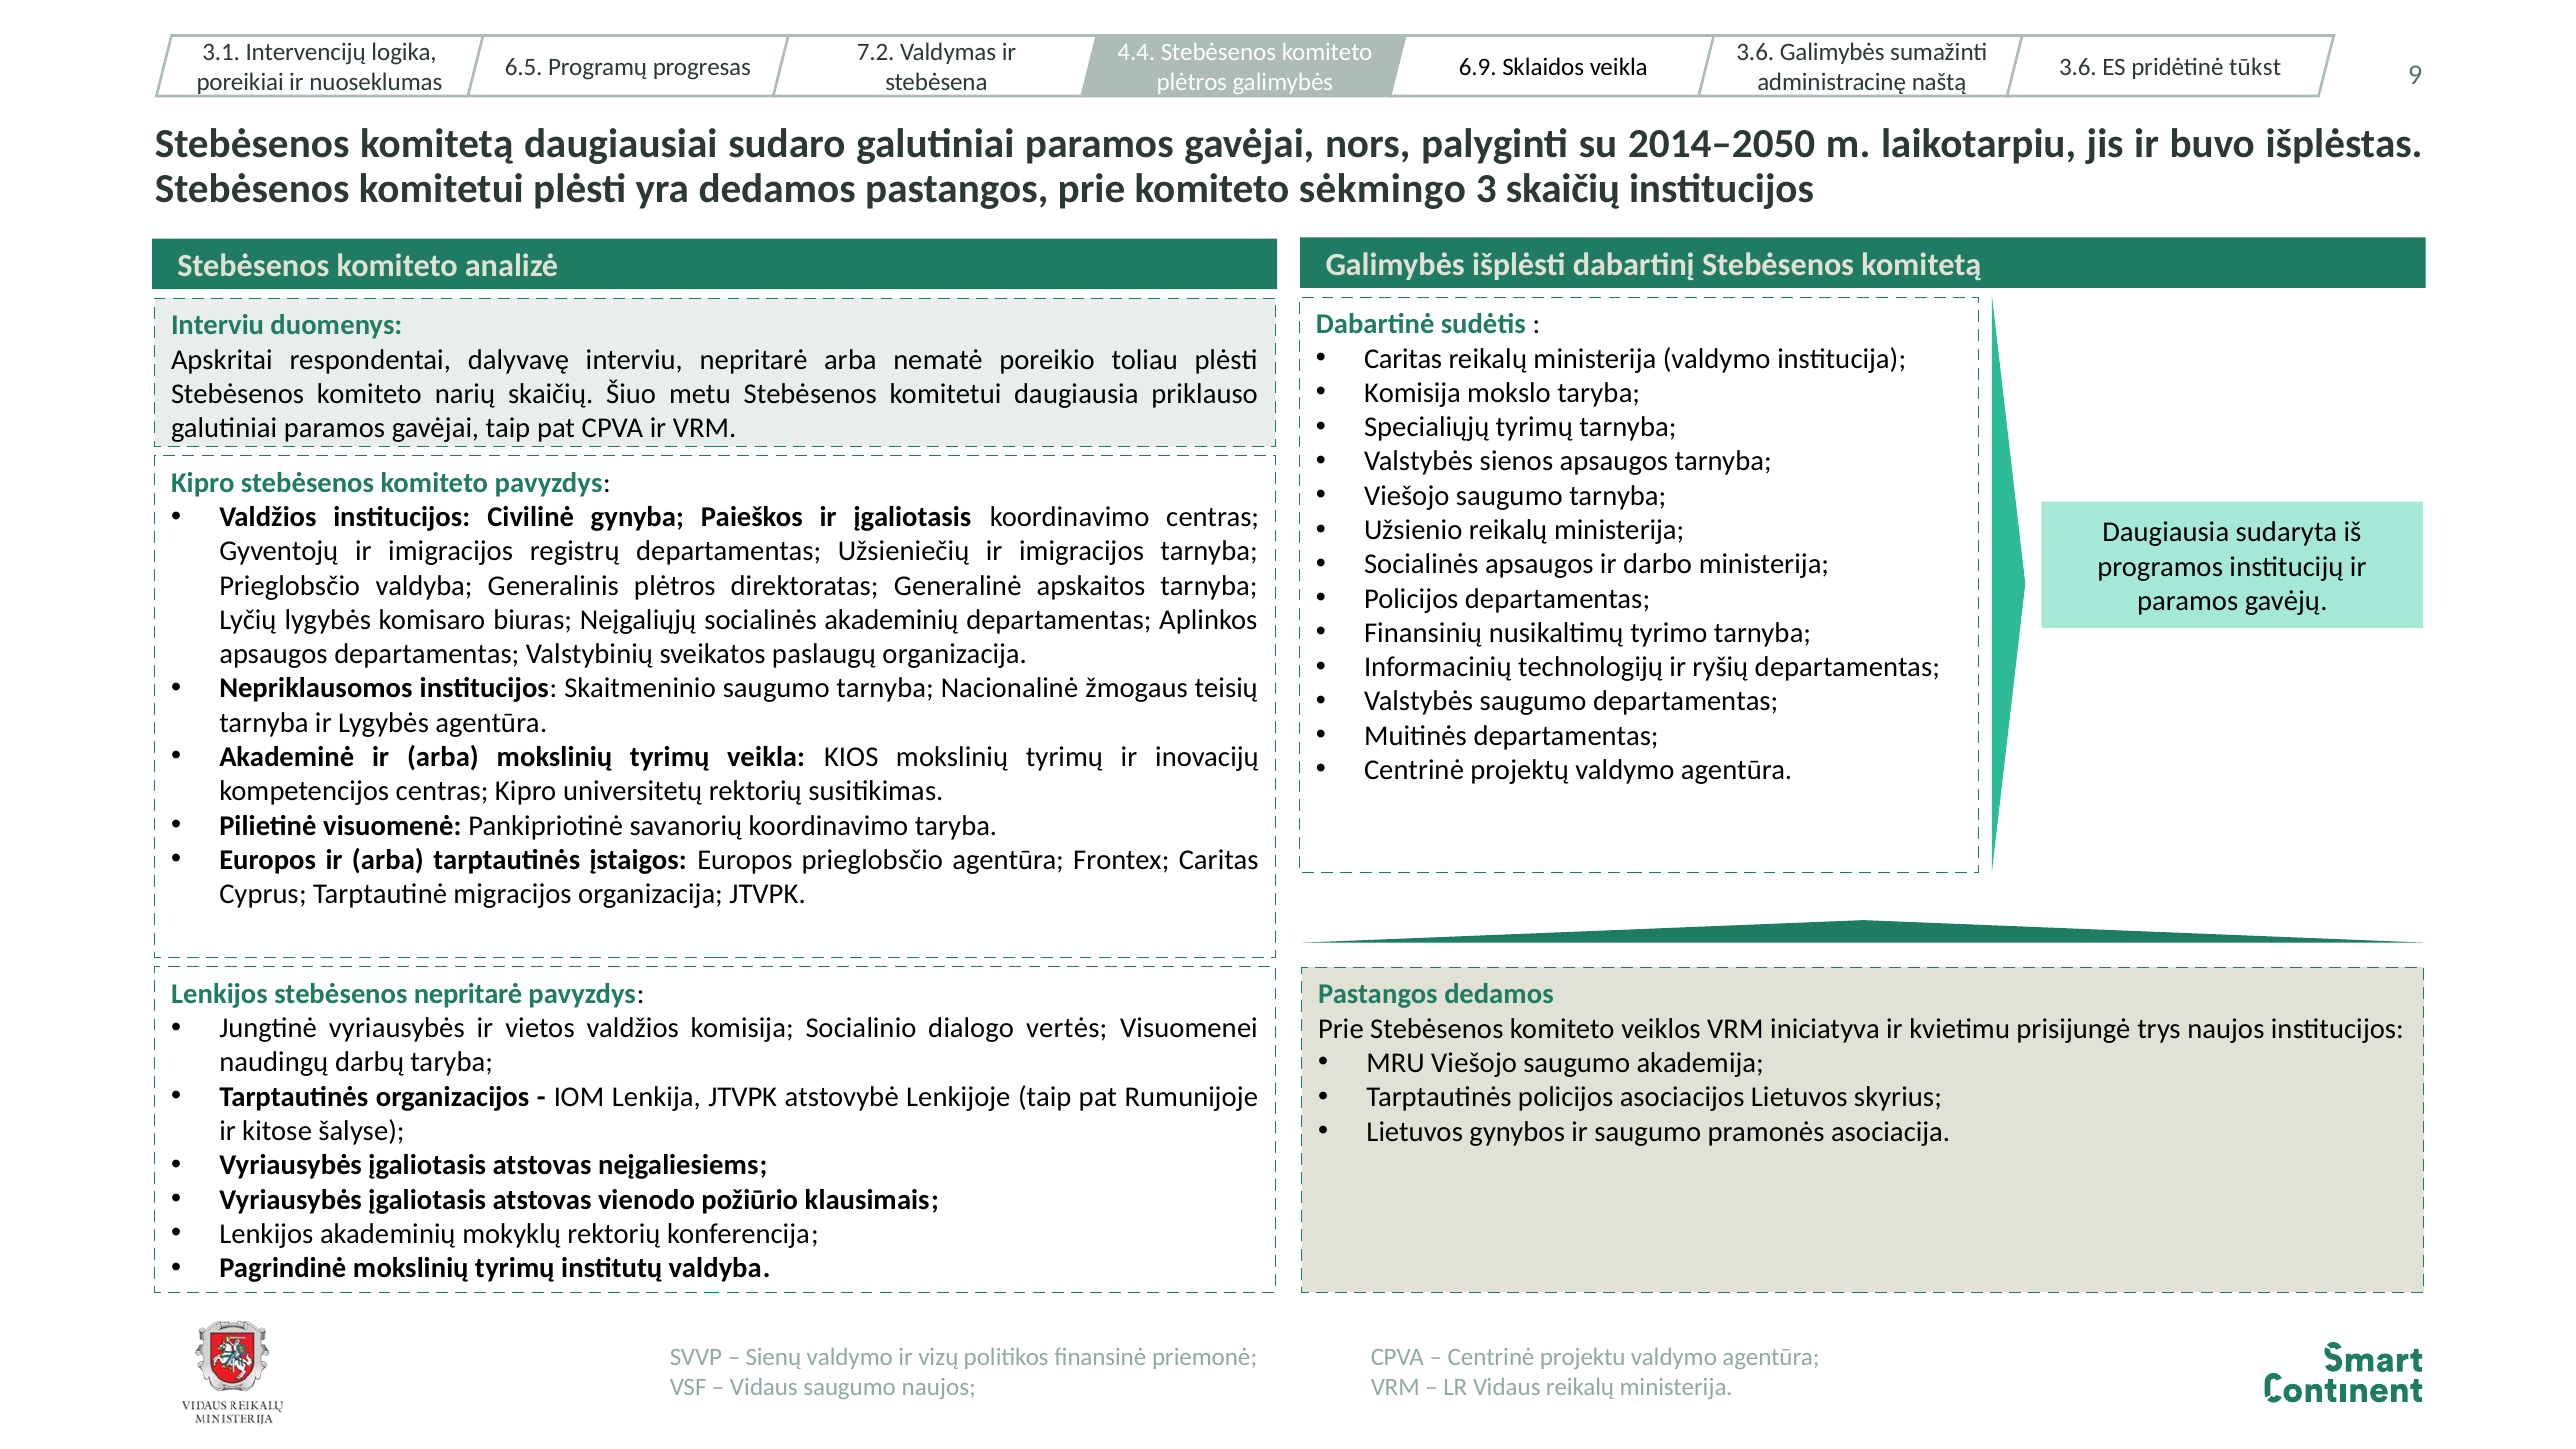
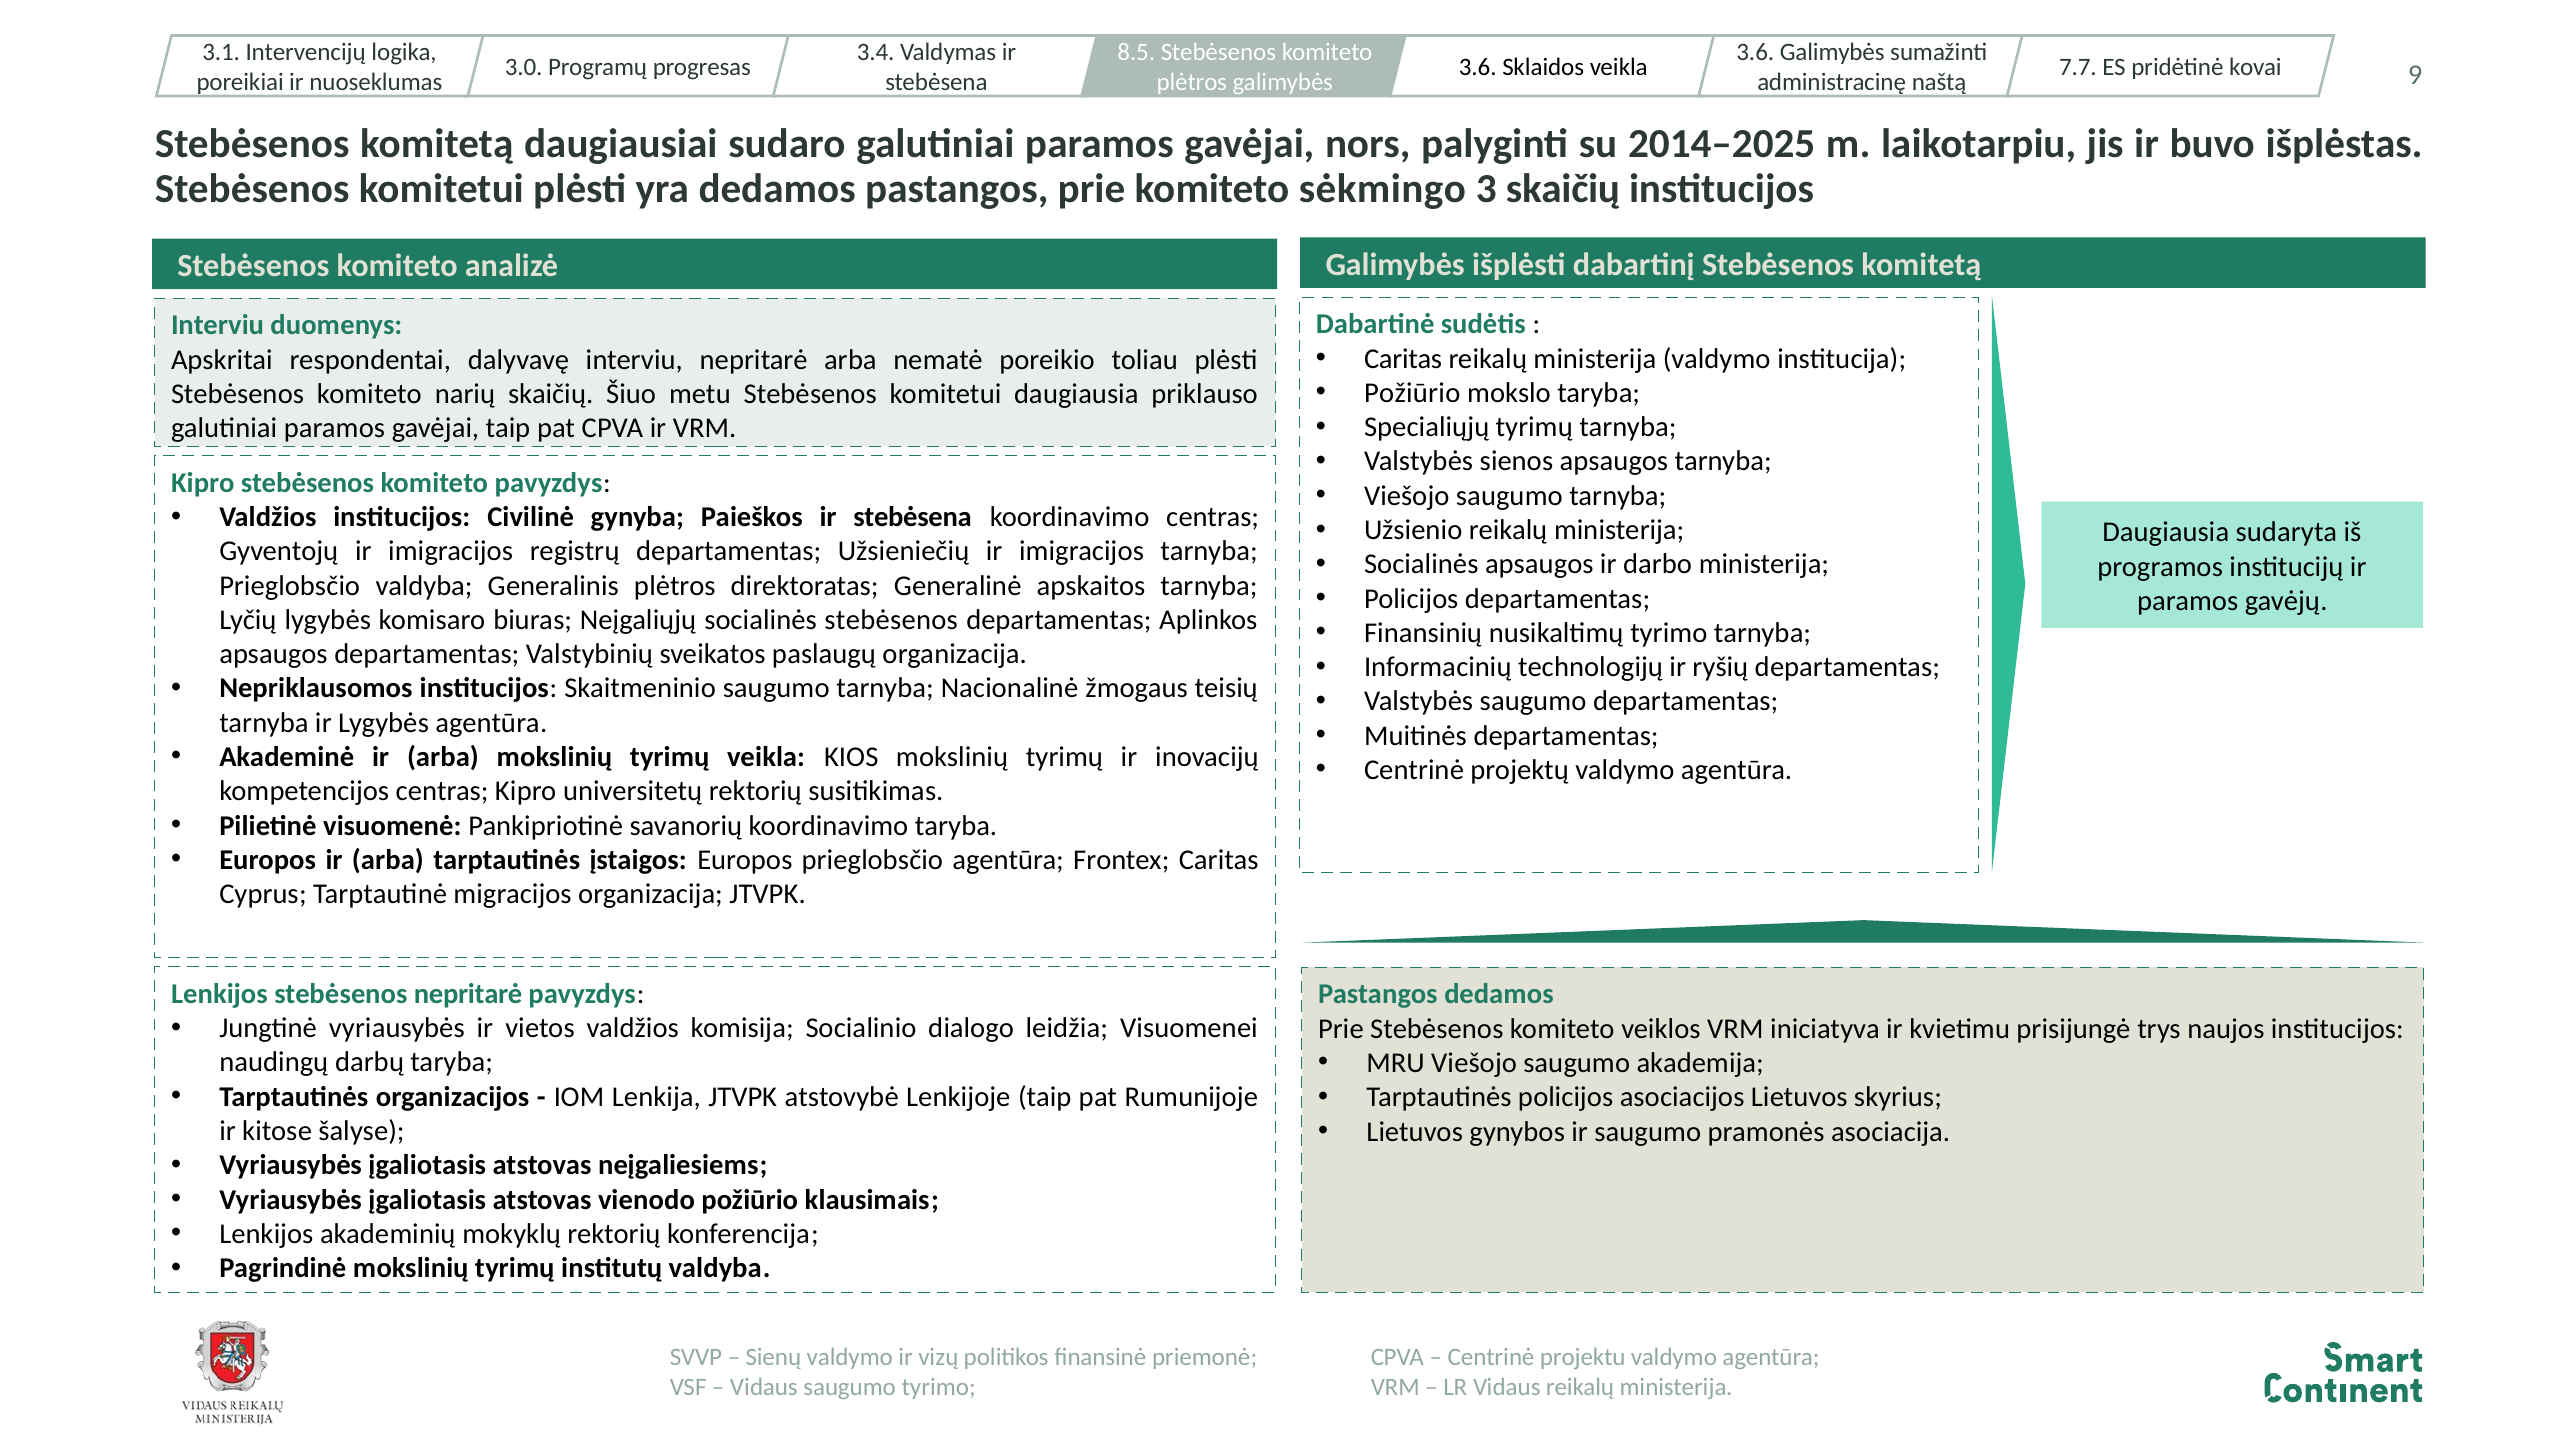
7.2: 7.2 -> 3.4
4.4: 4.4 -> 8.5
6.5: 6.5 -> 3.0
6.9 at (1478, 67): 6.9 -> 3.6
3.6 at (2078, 67): 3.6 -> 7.7
tūkst: tūkst -> kovai
2014–2050: 2014–2050 -> 2014–2025
Komisija at (1412, 393): Komisija -> Požiūrio
Paieškos ir įgaliotasis: įgaliotasis -> stebėsena
socialinės akademinių: akademinių -> stebėsenos
vertės: vertės -> leidžia
saugumo naujos: naujos -> tyrimo
